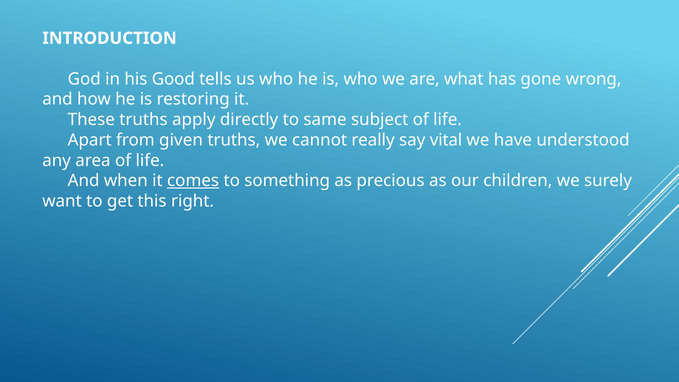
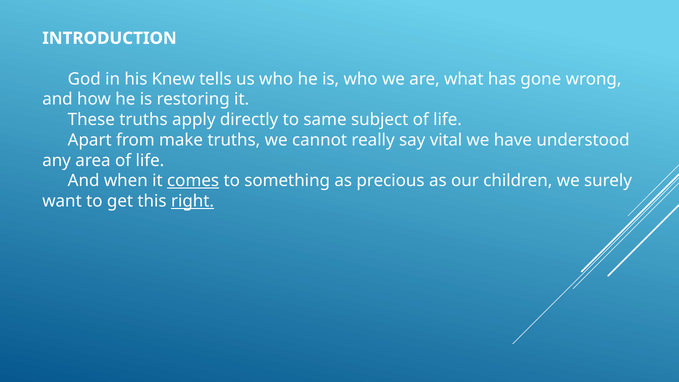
Good: Good -> Knew
given: given -> make
right underline: none -> present
